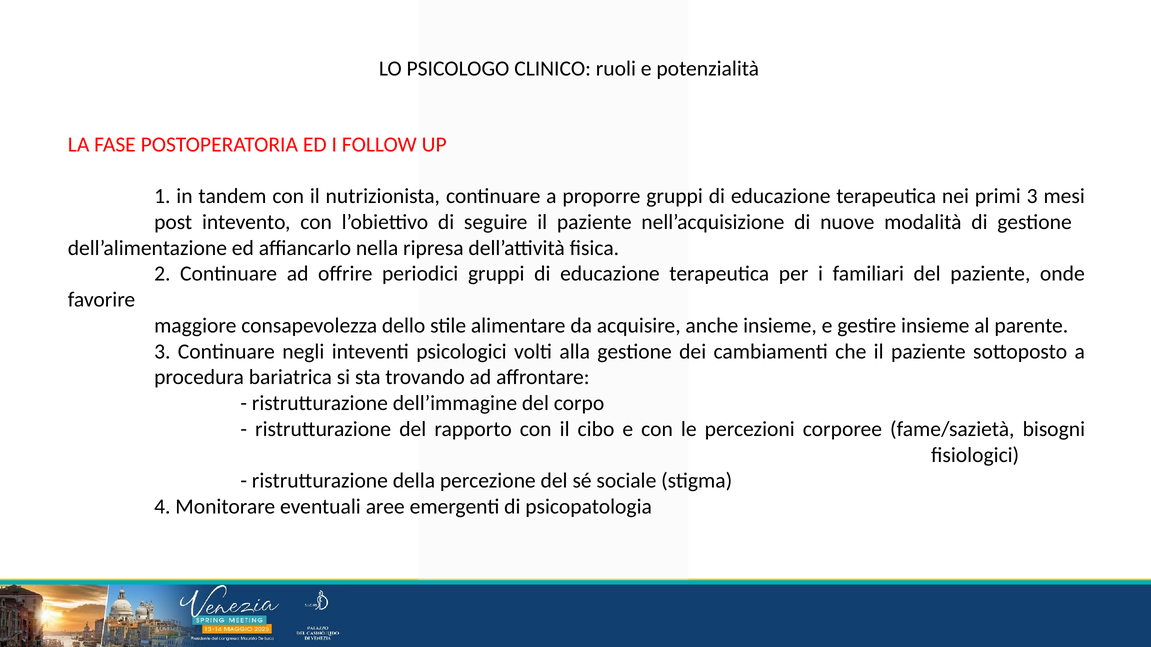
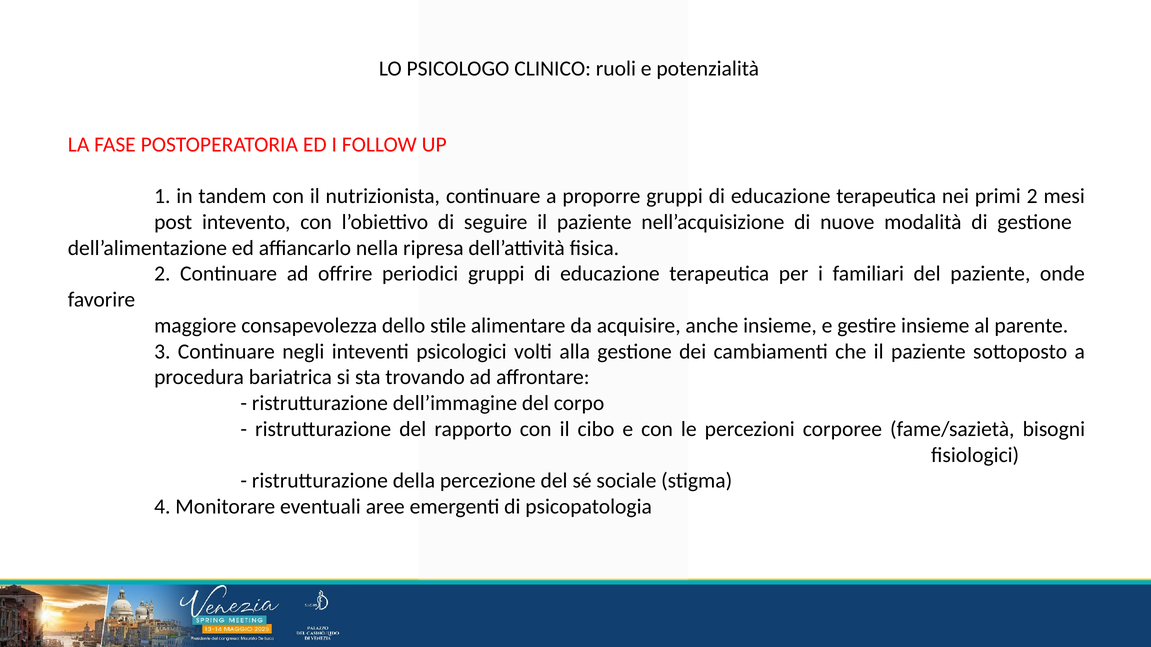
primi 3: 3 -> 2
